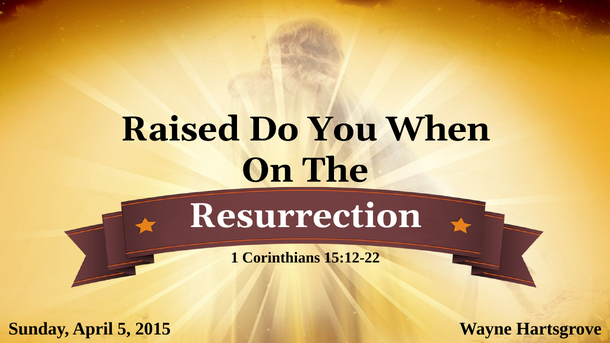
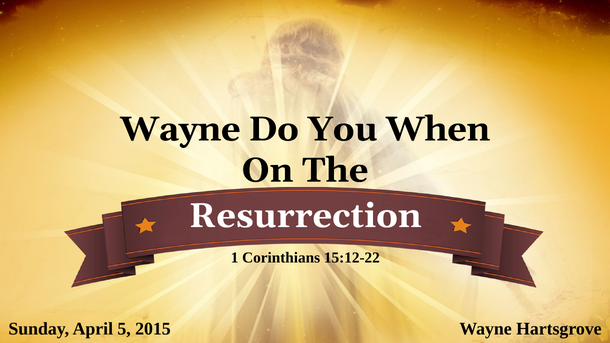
Raised at (180, 129): Raised -> Wayne
